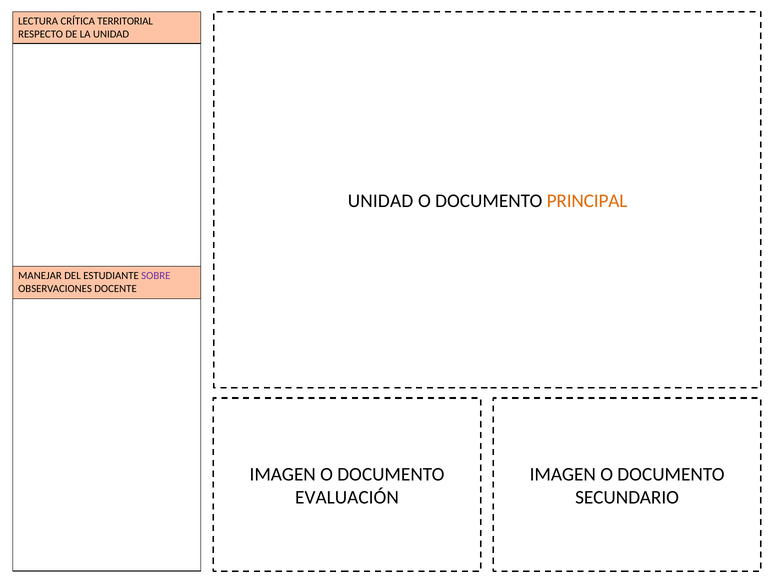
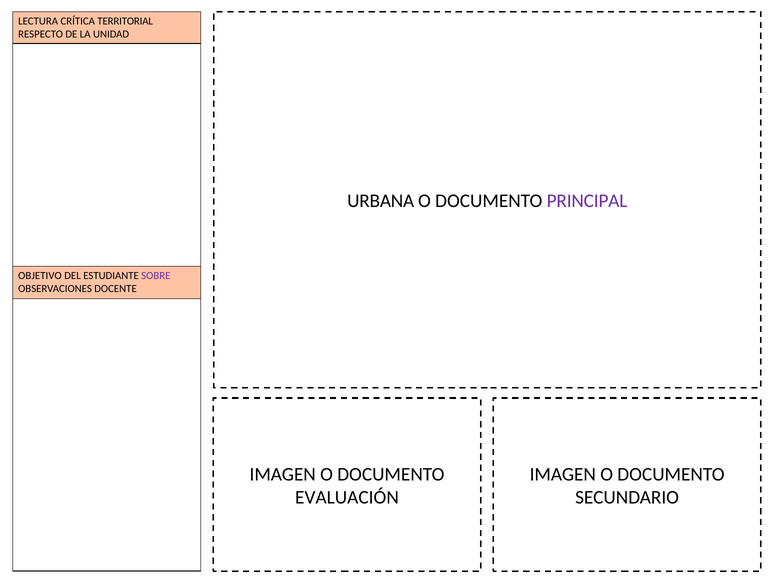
UNIDAD at (381, 201): UNIDAD -> URBANA
PRINCIPAL colour: orange -> purple
MANEJAR: MANEJAR -> OBJETIVO
